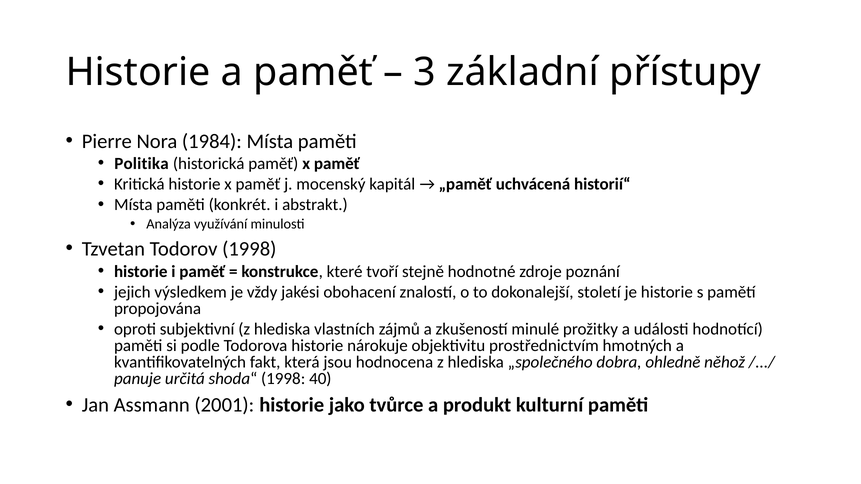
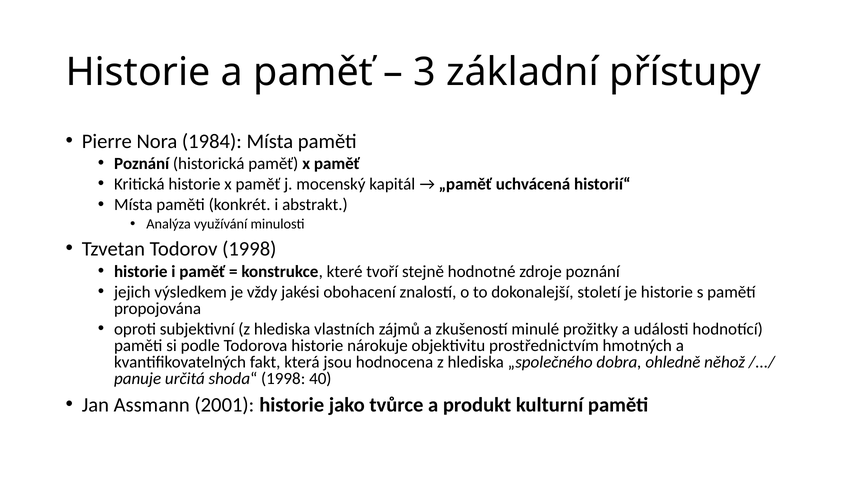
Politika at (141, 164): Politika -> Poznání
